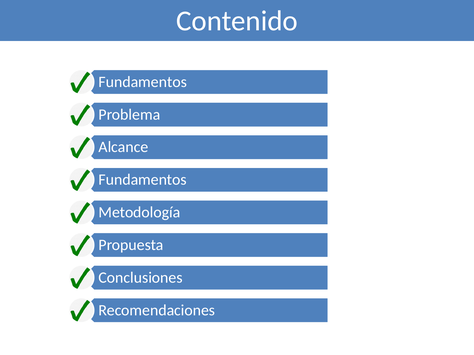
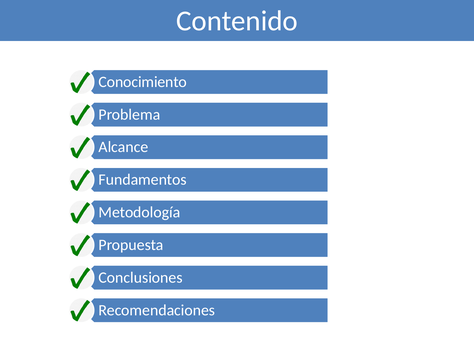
Fundamentos at (143, 82): Fundamentos -> Conocimiento
